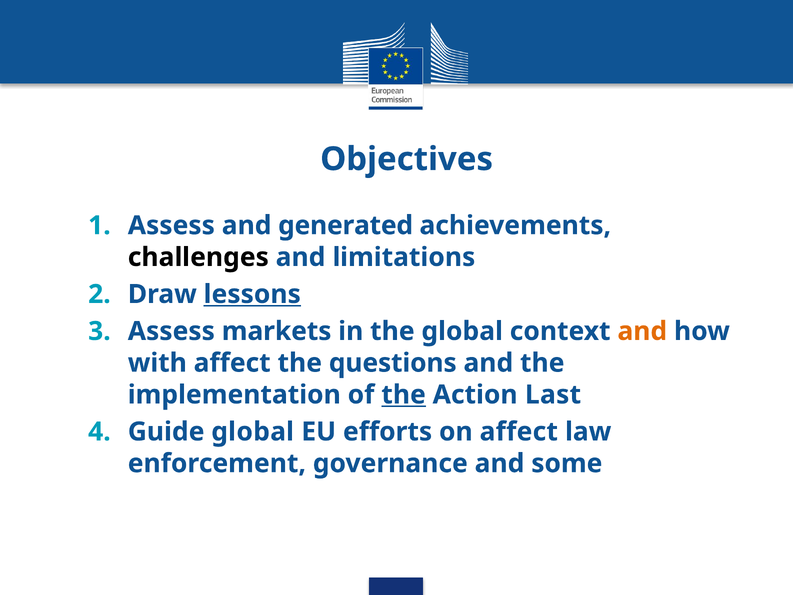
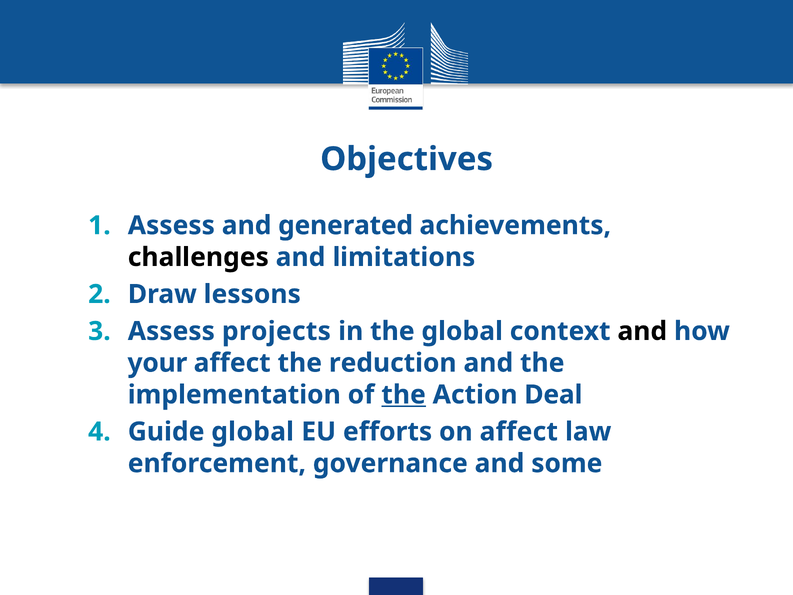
lessons underline: present -> none
markets: markets -> projects
and at (642, 331) colour: orange -> black
with: with -> your
questions: questions -> reduction
Last: Last -> Deal
